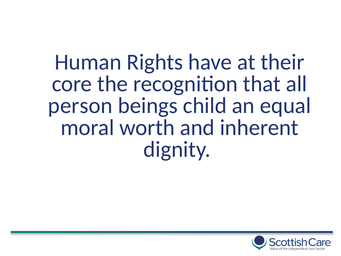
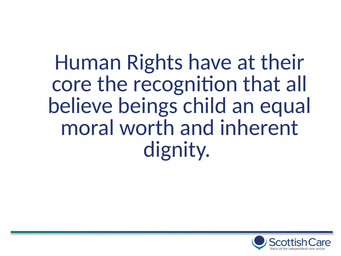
person: person -> believe
